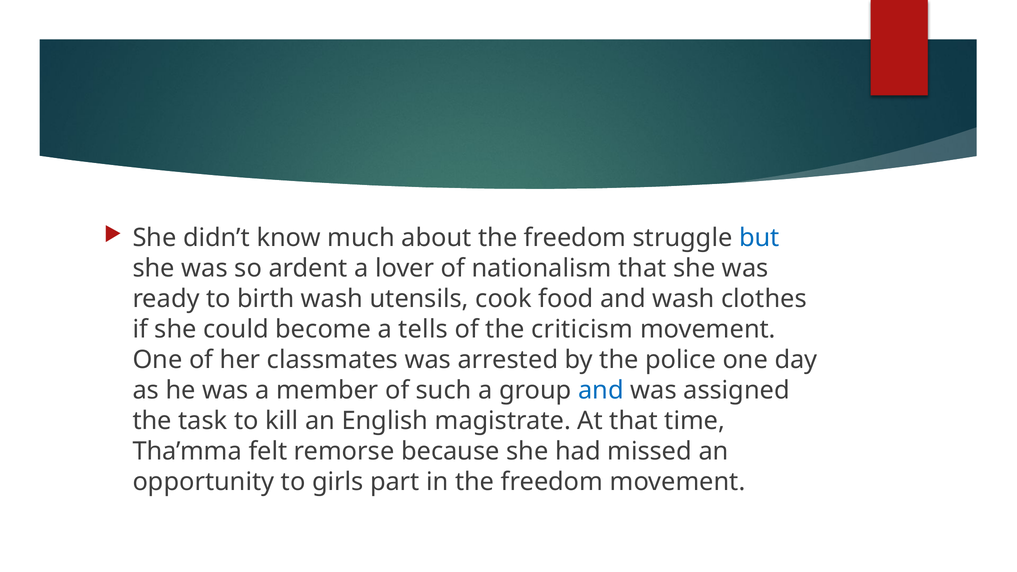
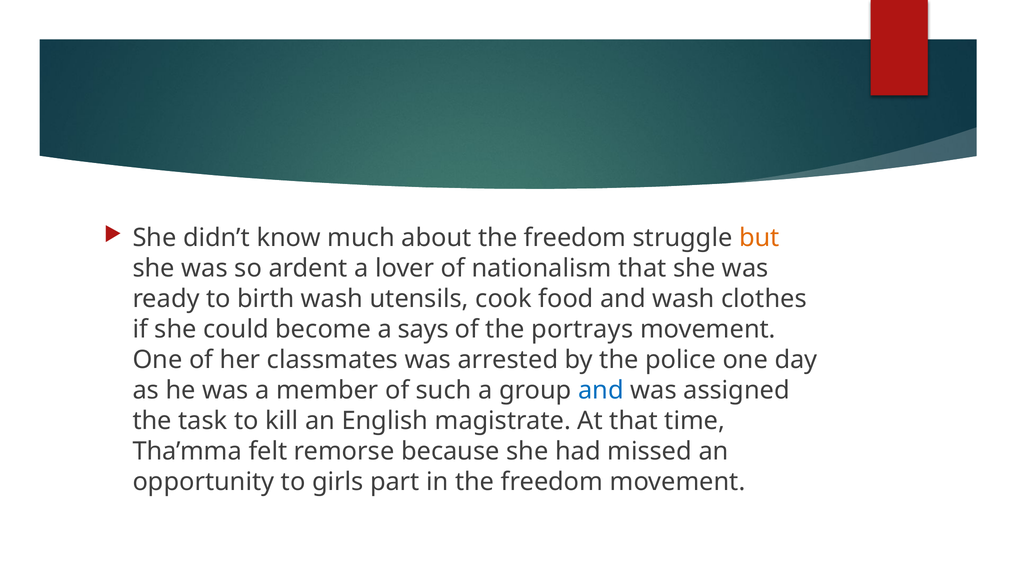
but colour: blue -> orange
tells: tells -> says
criticism: criticism -> portrays
